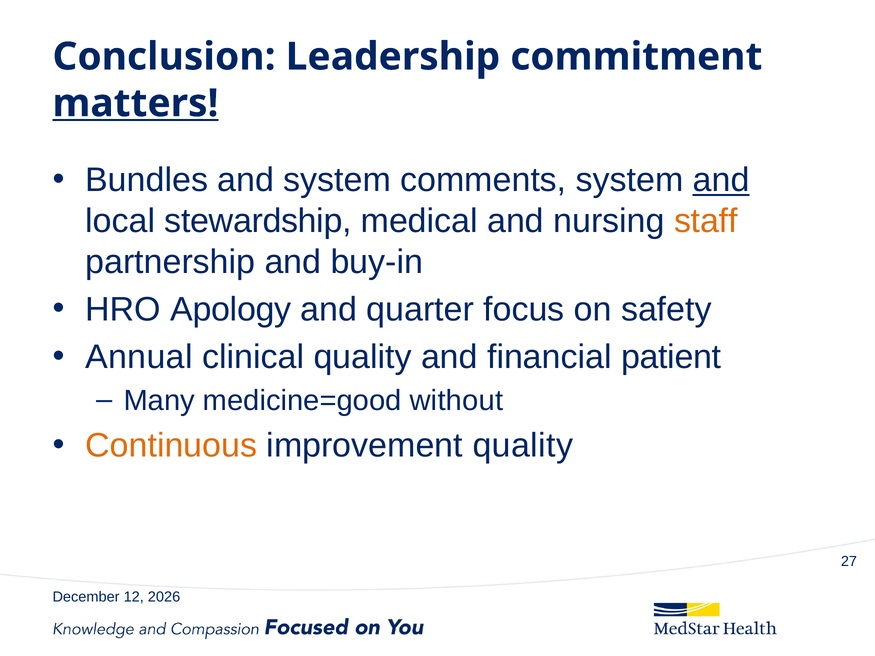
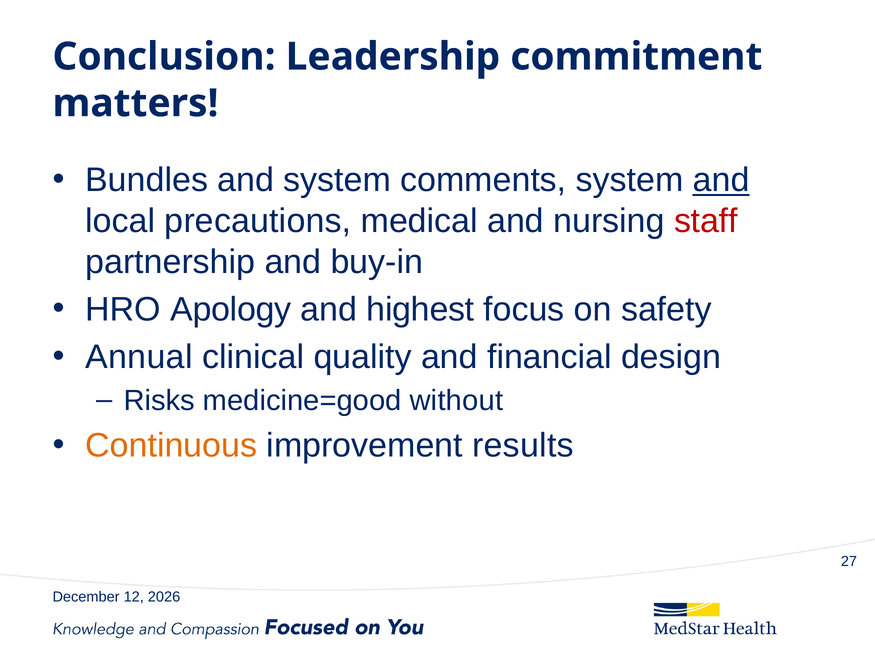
matters underline: present -> none
stewardship: stewardship -> precautions
staff colour: orange -> red
quarter: quarter -> highest
patient: patient -> design
Many: Many -> Risks
improvement quality: quality -> results
